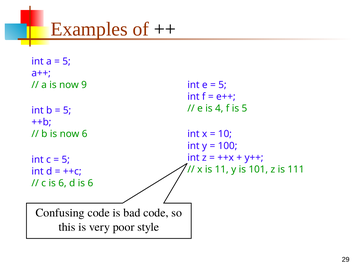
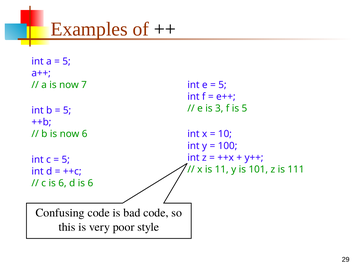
9: 9 -> 7
4: 4 -> 3
